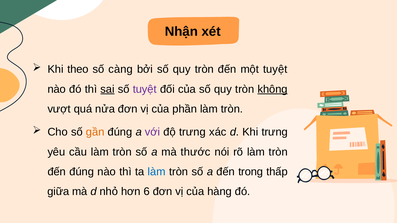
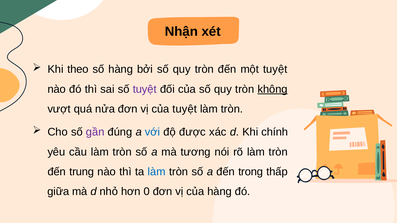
số càng: càng -> hàng
sai underline: present -> none
của phần: phần -> tuyệt
gần colour: orange -> purple
với colour: purple -> blue
độ trưng: trưng -> được
Khi trưng: trưng -> chính
thước: thước -> tương
đến đúng: đúng -> trung
6: 6 -> 0
